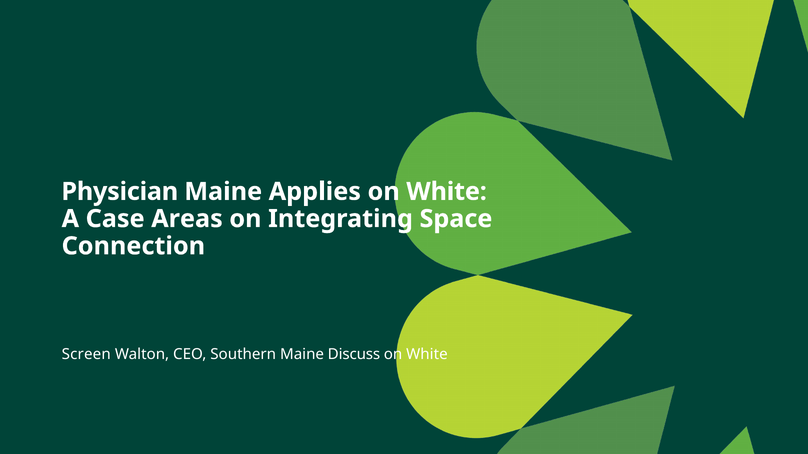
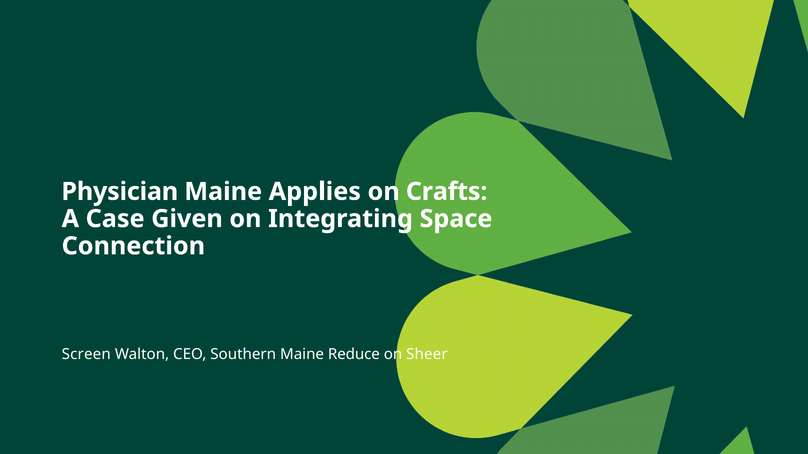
White at (447, 192): White -> Crafts
Areas: Areas -> Given
Discuss: Discuss -> Reduce
White at (427, 355): White -> Sheer
